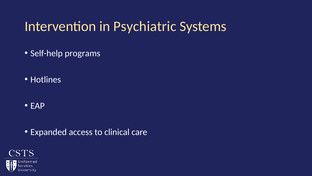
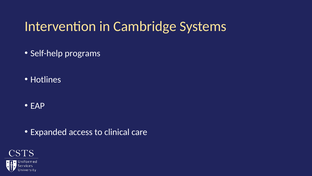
Psychiatric: Psychiatric -> Cambridge
